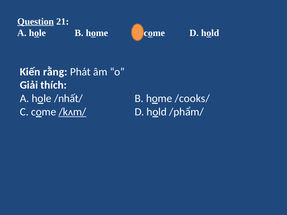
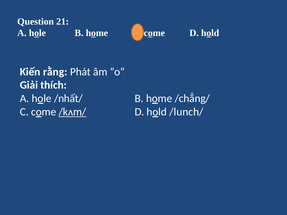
Question underline: present -> none
/cooks/: /cooks/ -> /chẳng/
/phẩm/: /phẩm/ -> /lunch/
